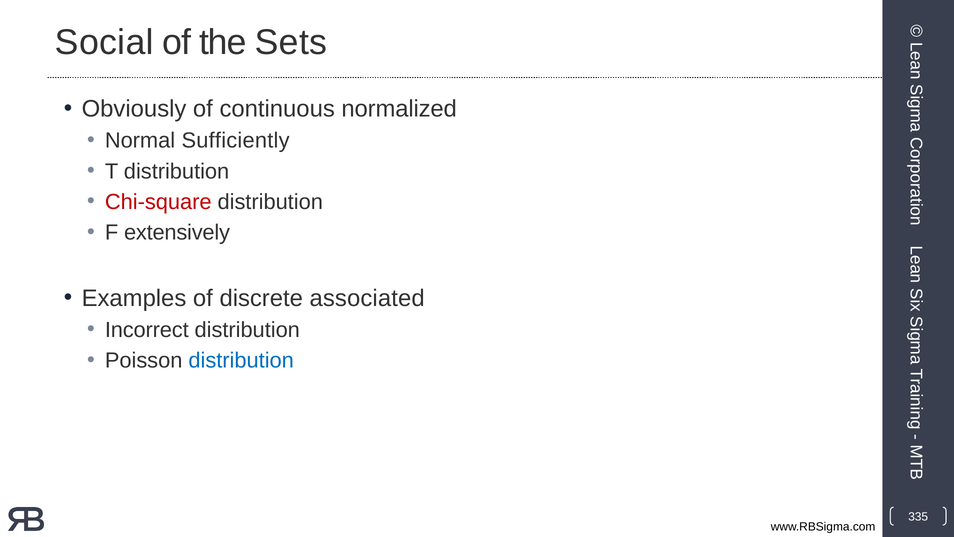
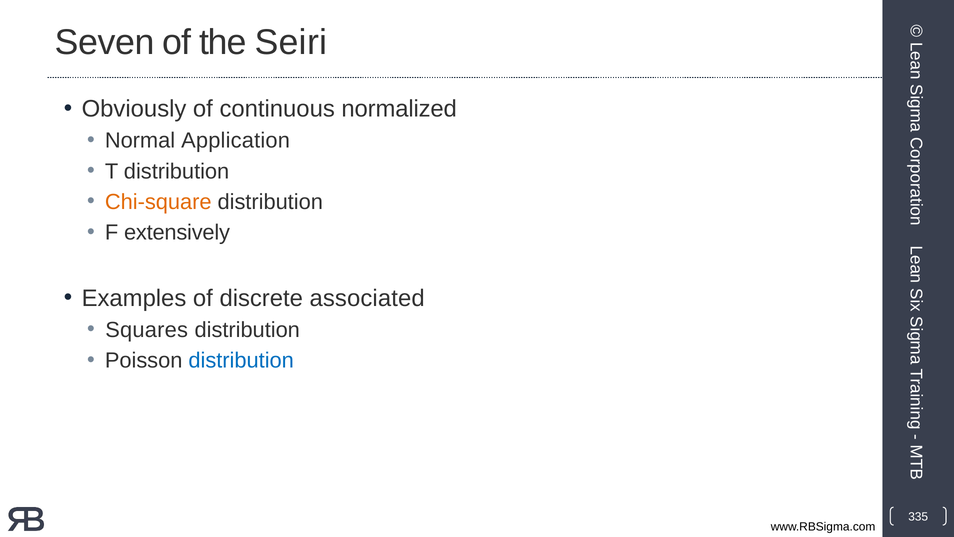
Social: Social -> Seven
Sets: Sets -> Seiri
Sufficiently: Sufficiently -> Application
Chi-square colour: red -> orange
Incorrect: Incorrect -> Squares
